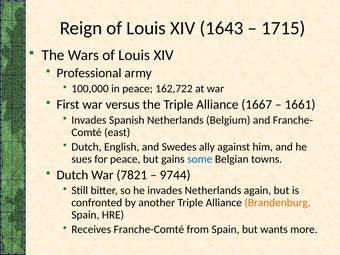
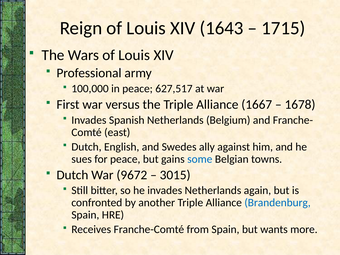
162,722: 162,722 -> 627,517
1661: 1661 -> 1678
7821: 7821 -> 9672
9744: 9744 -> 3015
Brandenburg colour: orange -> blue
